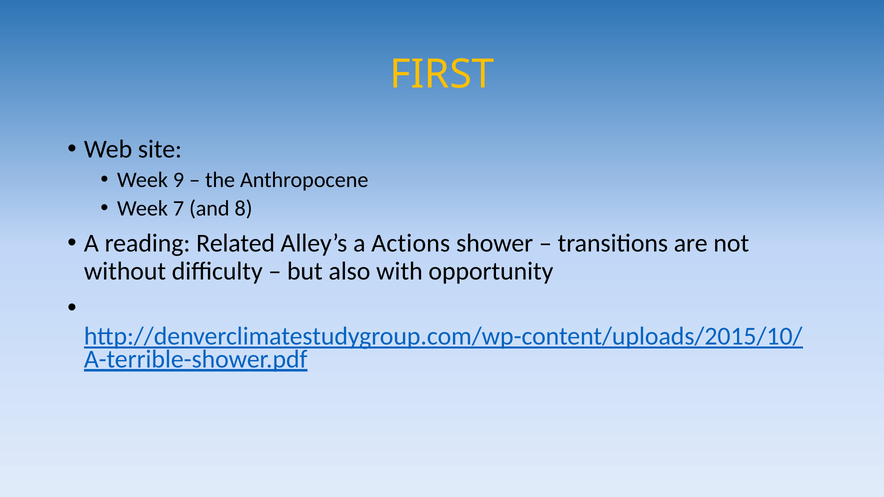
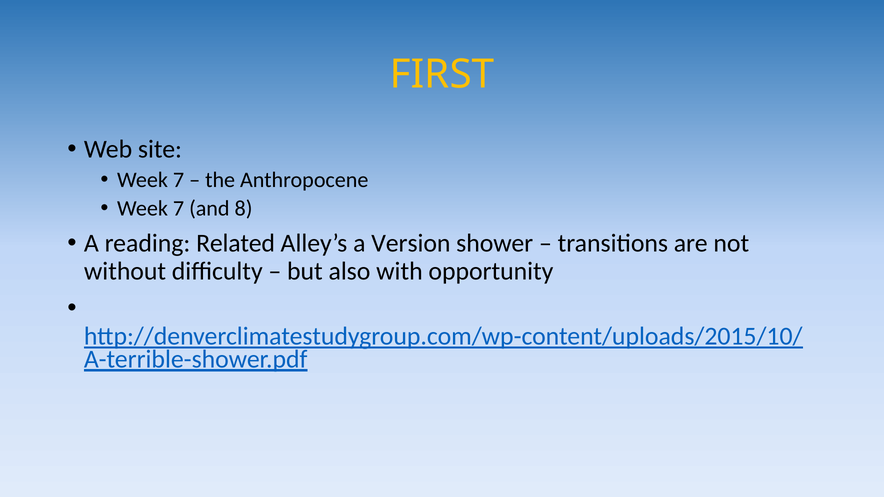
9 at (179, 180): 9 -> 7
Actions: Actions -> Version
